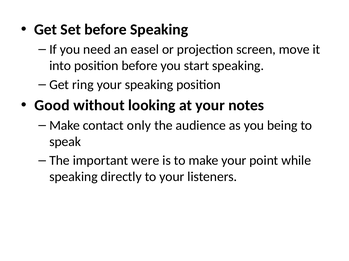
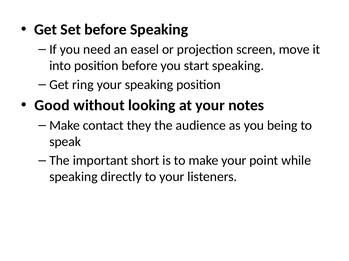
only: only -> they
were: were -> short
